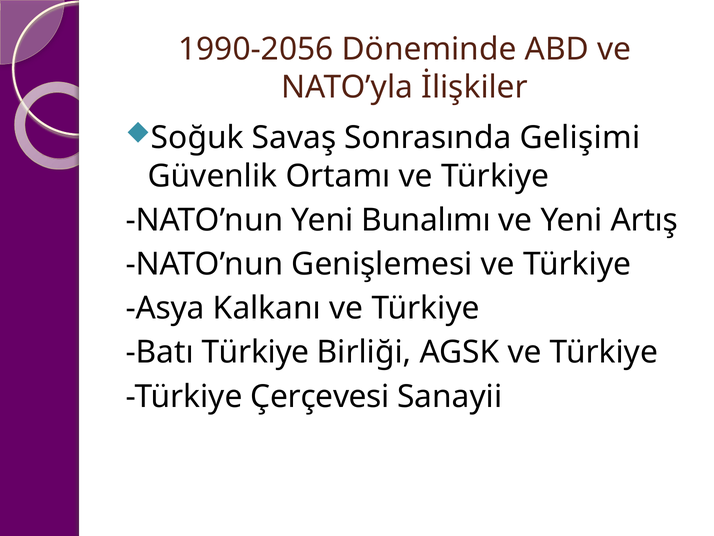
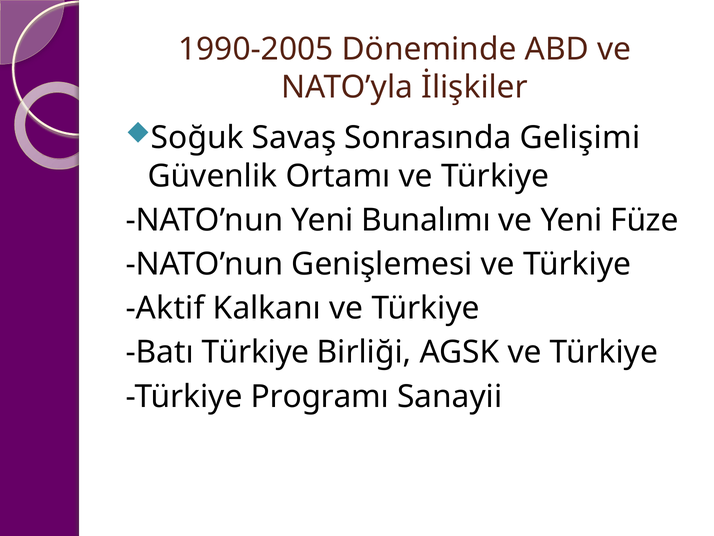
1990-2056: 1990-2056 -> 1990-2005
Artış: Artış -> Füze
Asya: Asya -> Aktif
Çerçevesi: Çerçevesi -> Programı
